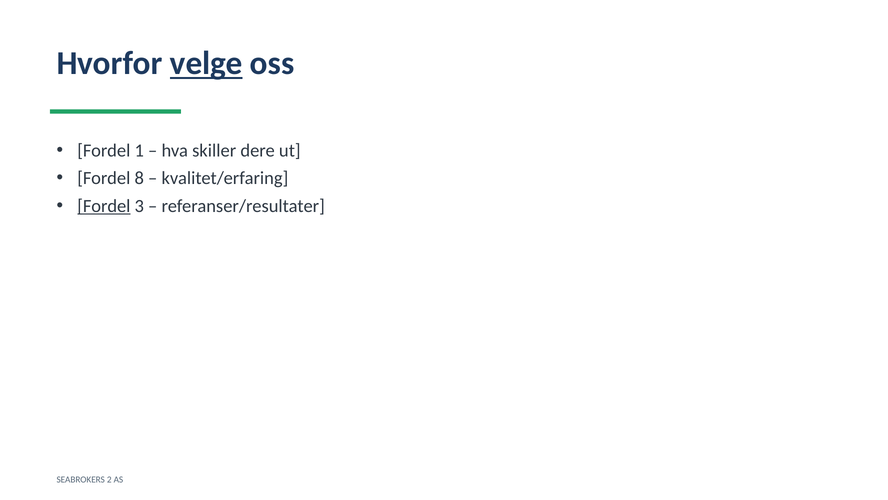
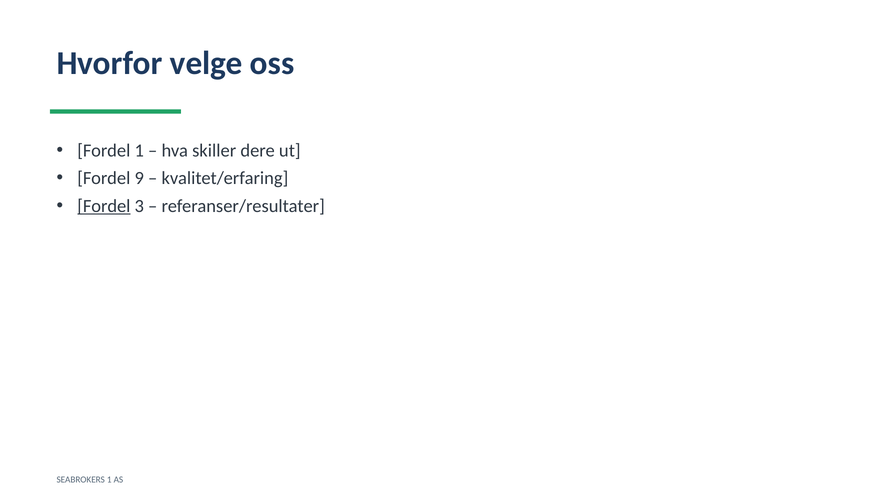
velge underline: present -> none
8: 8 -> 9
SEABROKERS 2: 2 -> 1
